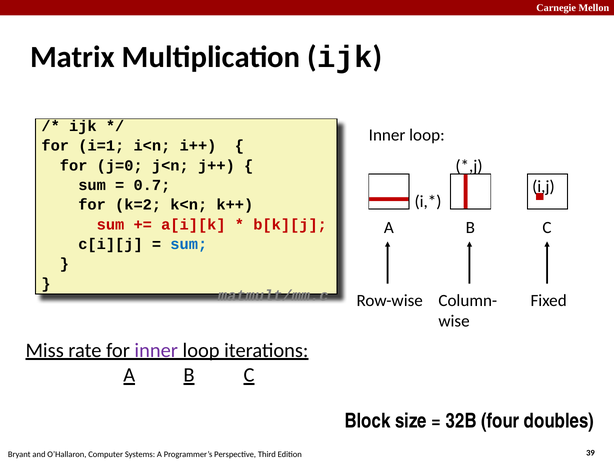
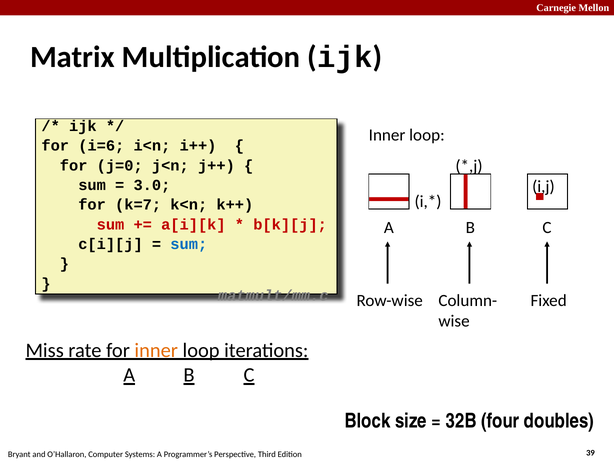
i=1: i=1 -> i=6
0.7: 0.7 -> 3.0
k=2: k=2 -> k=7
inner at (156, 350) colour: purple -> orange
